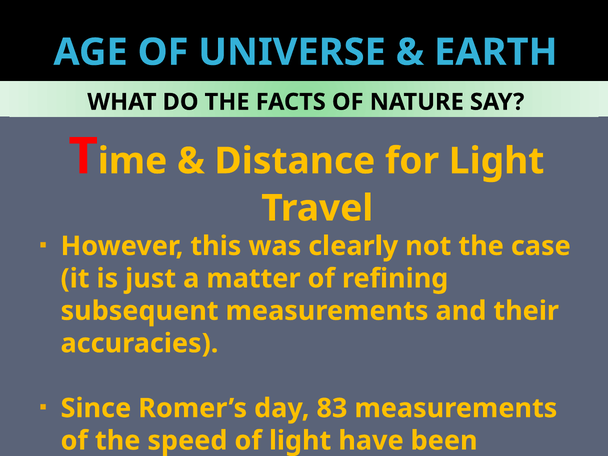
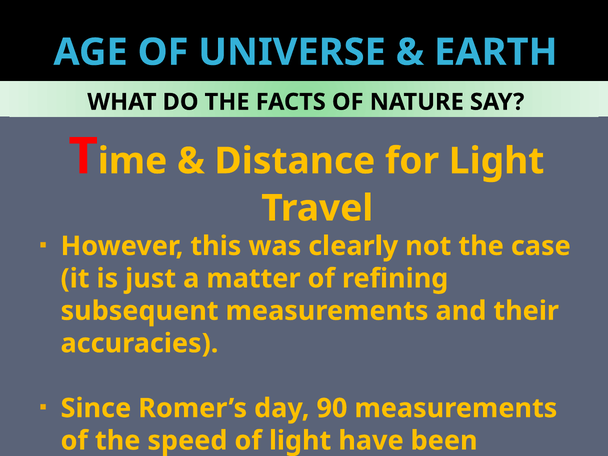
83: 83 -> 90
